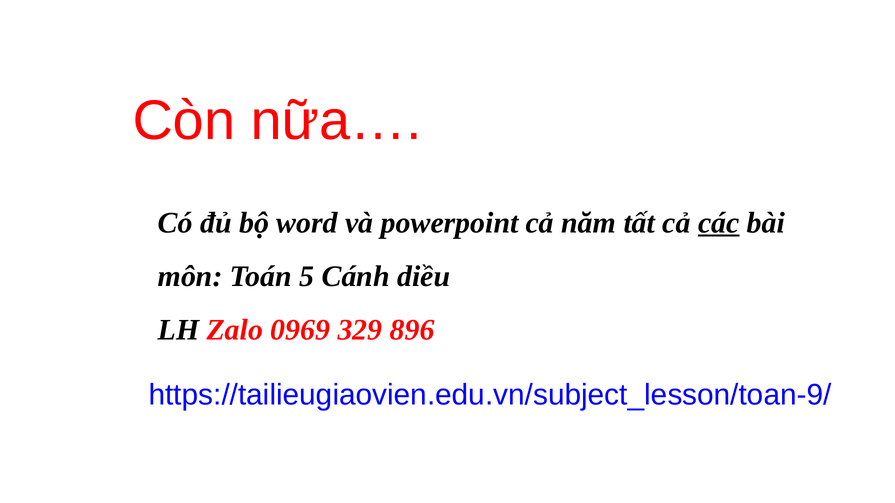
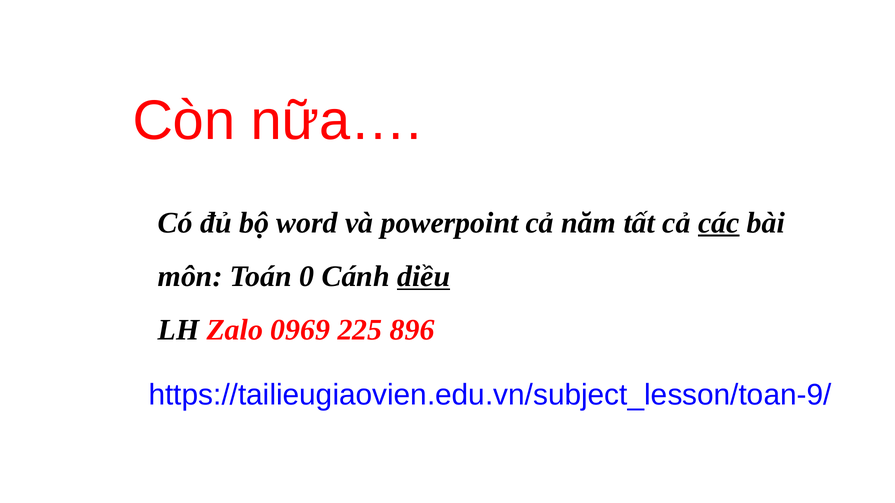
5: 5 -> 0
diều underline: none -> present
329: 329 -> 225
